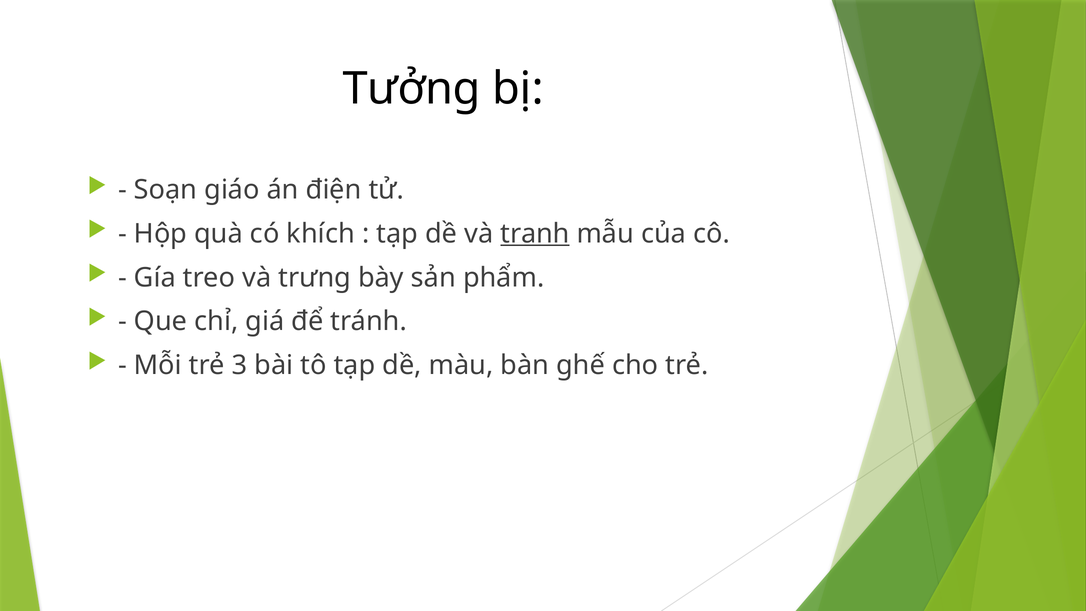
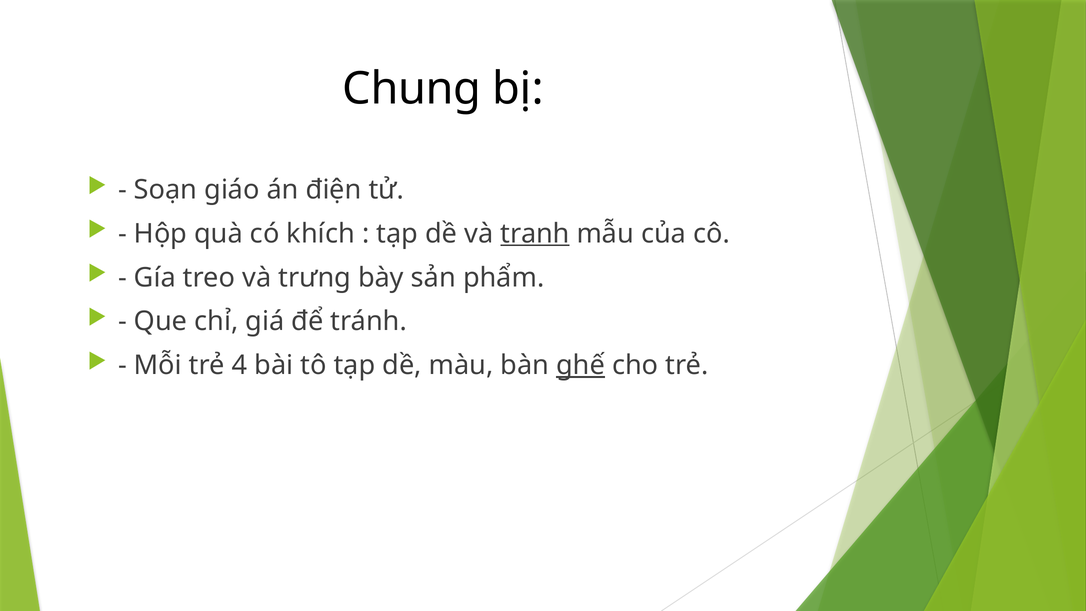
Tưởng: Tưởng -> Chung
3: 3 -> 4
ghế underline: none -> present
